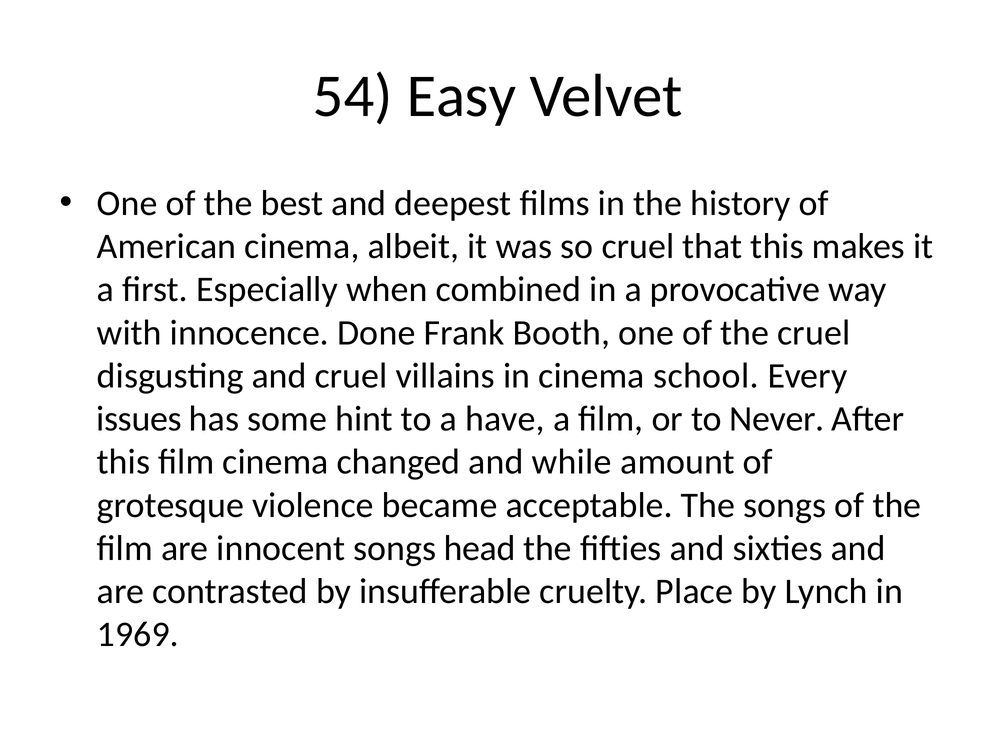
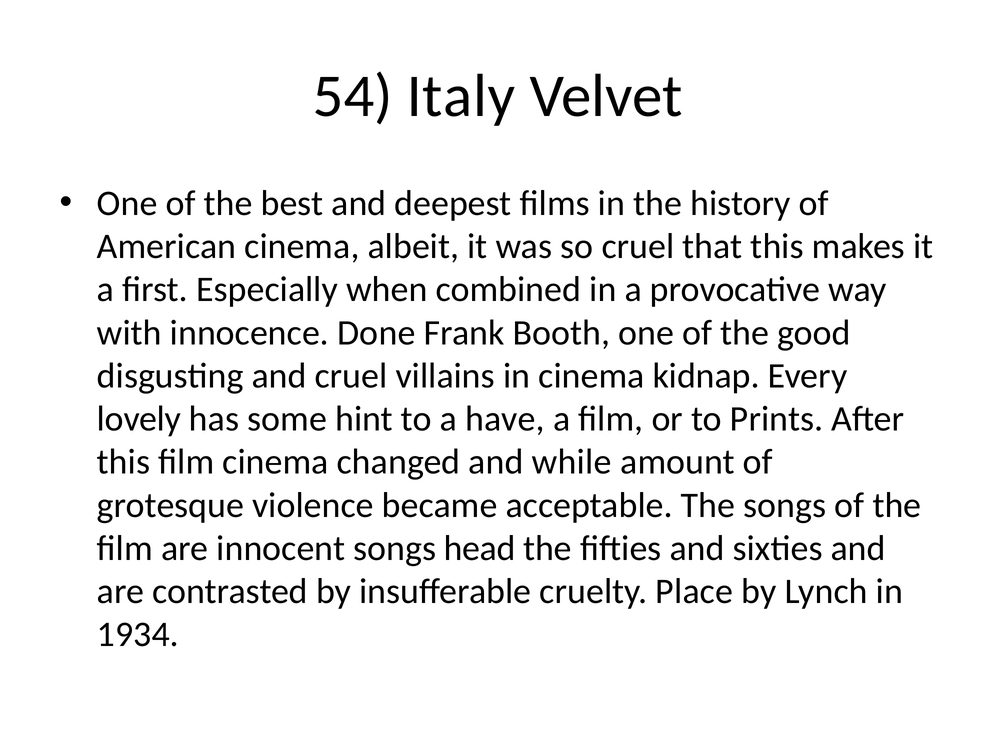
Easy: Easy -> Italy
the cruel: cruel -> good
school: school -> kidnap
issues: issues -> lovely
Never: Never -> Prints
1969: 1969 -> 1934
